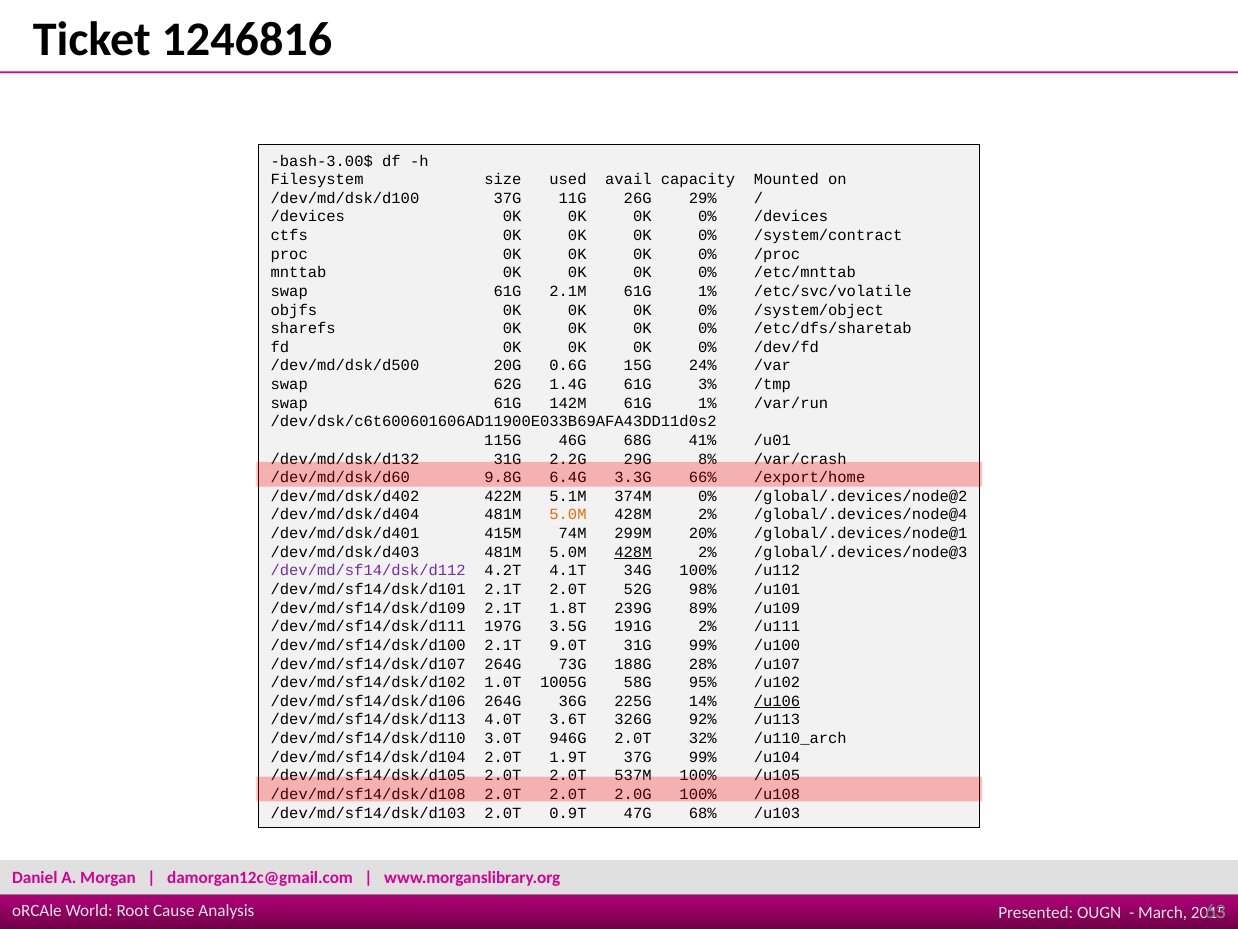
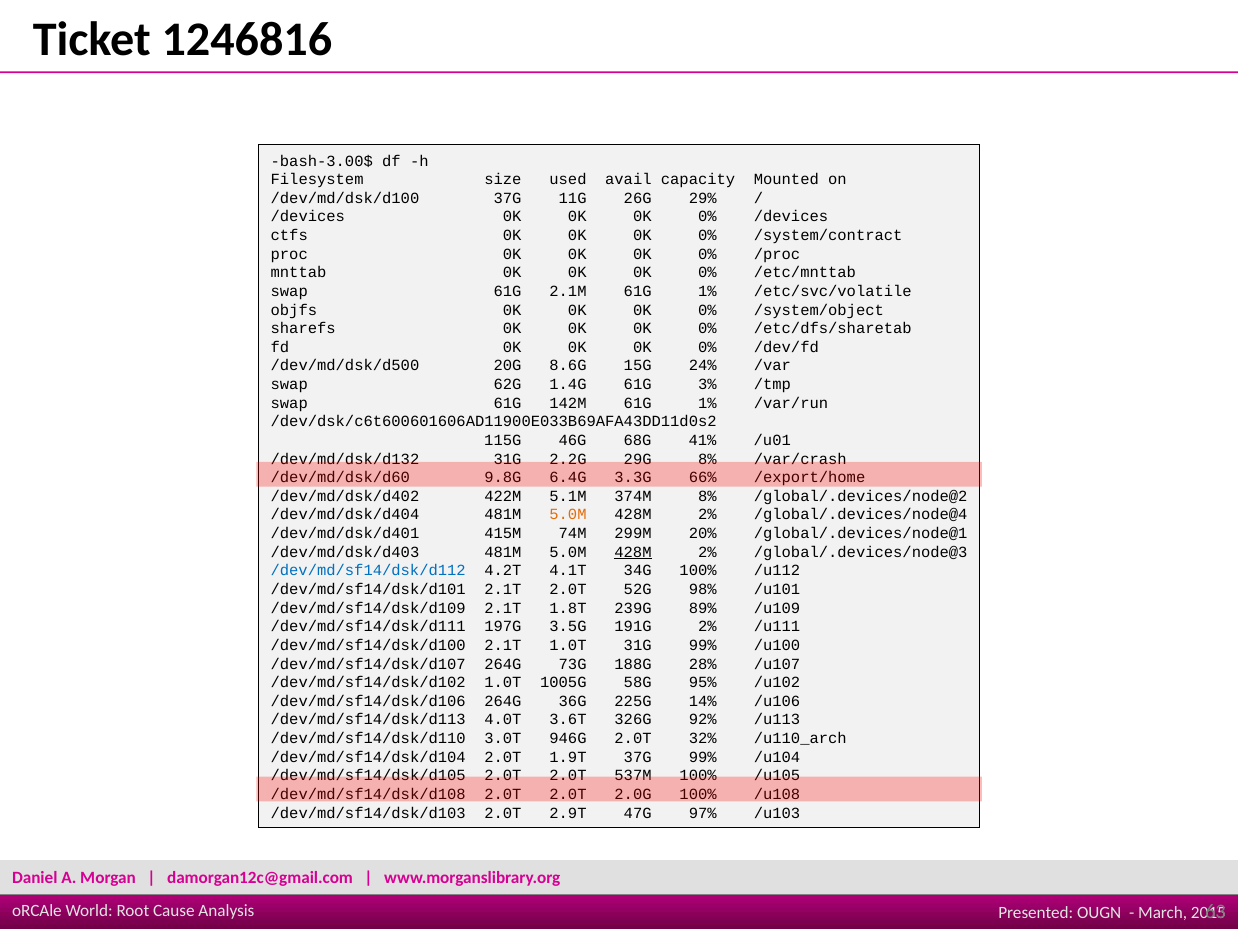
0.6G: 0.6G -> 8.6G
374M 0%: 0% -> 8%
/dev/md/sf14/dsk/d112 colour: purple -> blue
2.1T 9.0T: 9.0T -> 1.0T
/u106 underline: present -> none
0.9T: 0.9T -> 2.9T
68%: 68% -> 97%
